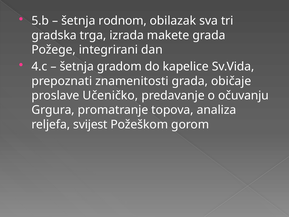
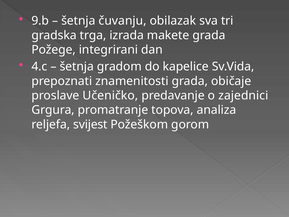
5.b: 5.b -> 9.b
rodnom: rodnom -> čuvanju
očuvanju: očuvanju -> zajednici
